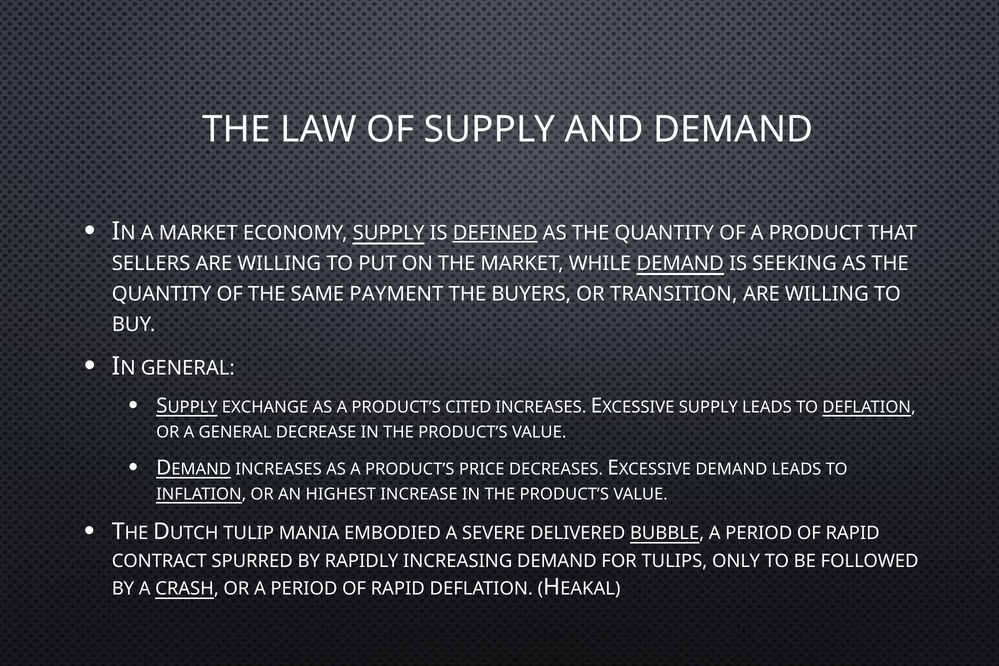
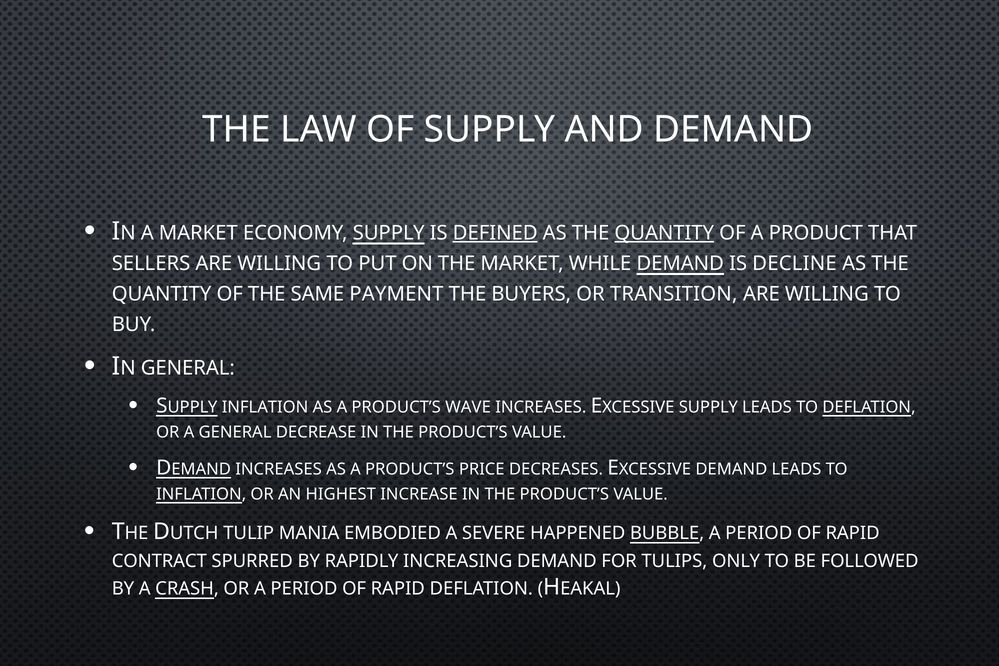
QUANTITY at (664, 233) underline: none -> present
SEEKING: SEEKING -> DECLINE
EXCHANGE at (265, 407): EXCHANGE -> INFLATION
CITED: CITED -> WAVE
DELIVERED: DELIVERED -> HAPPENED
